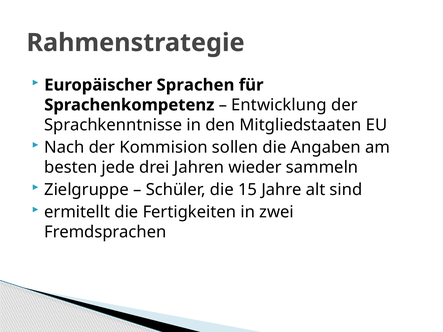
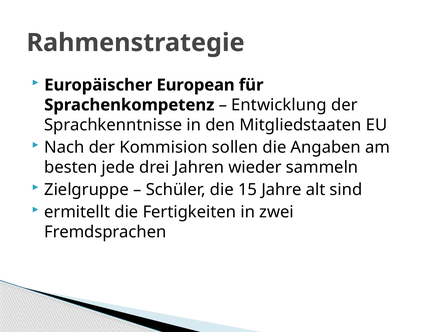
Sprachen: Sprachen -> European
